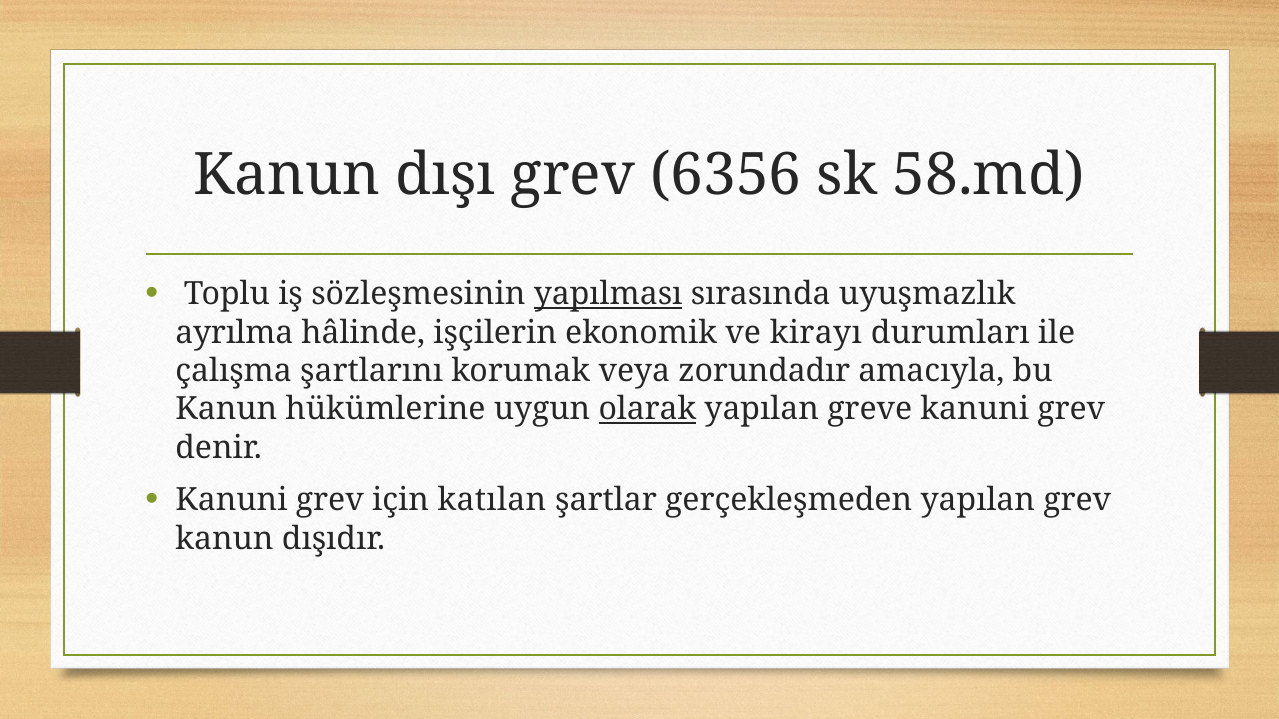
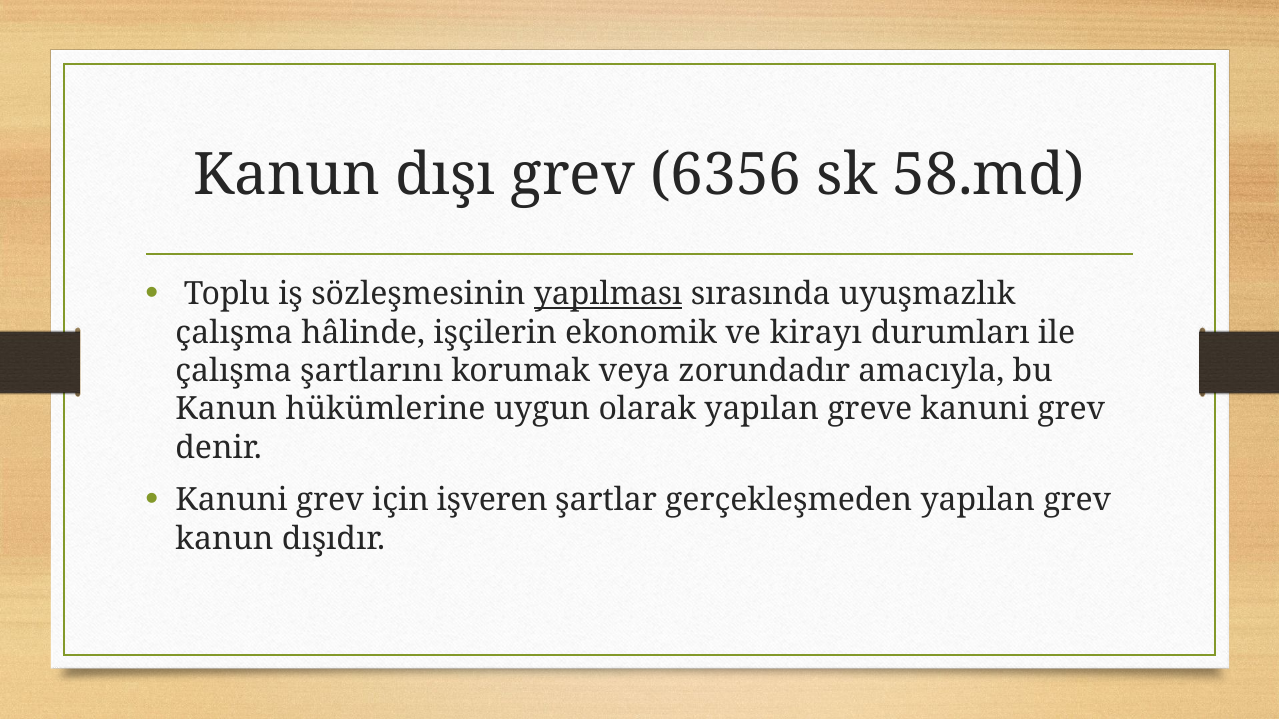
ayrılma at (234, 333): ayrılma -> çalışma
olarak underline: present -> none
katılan: katılan -> işveren
